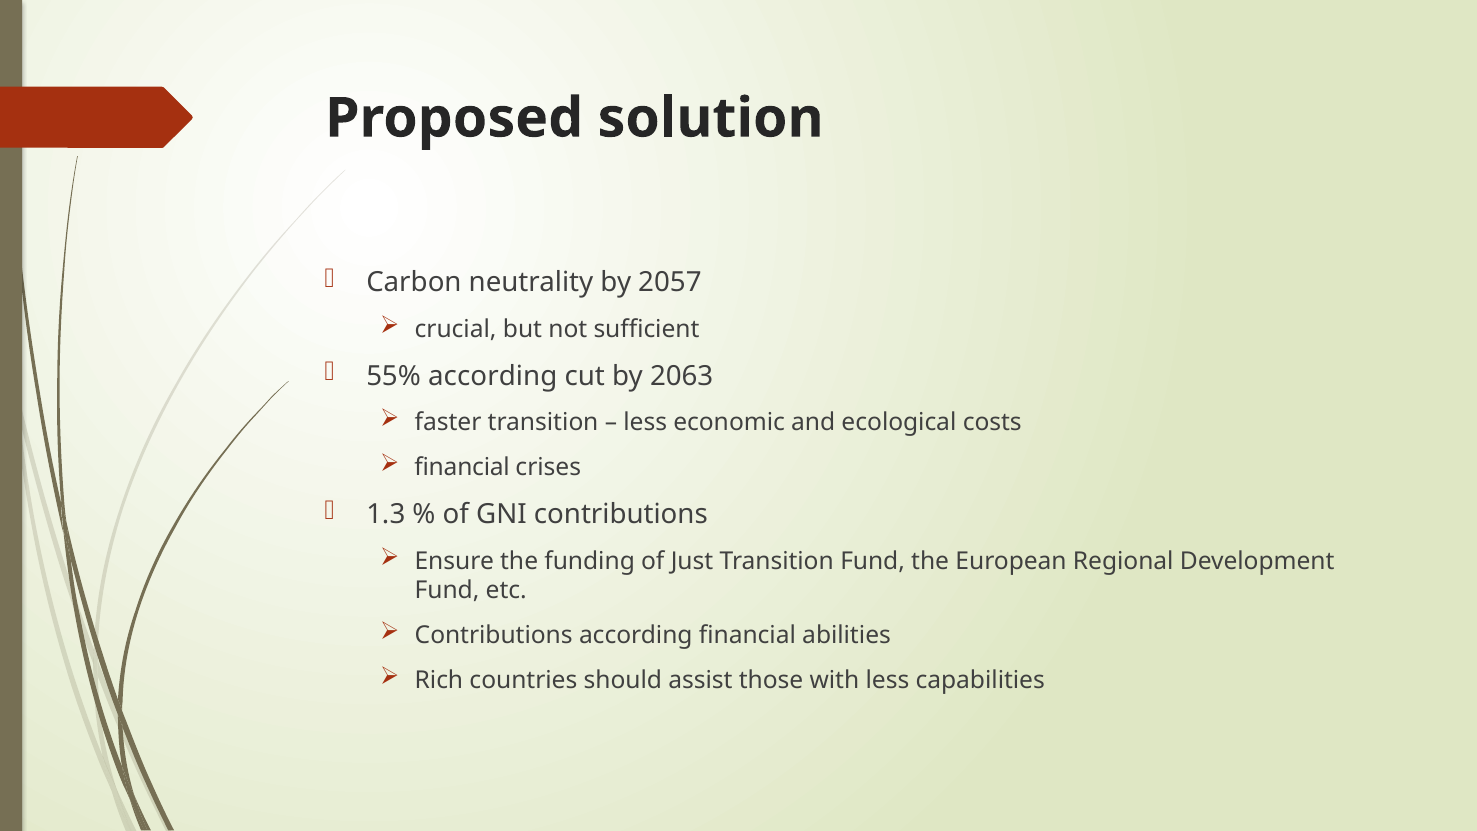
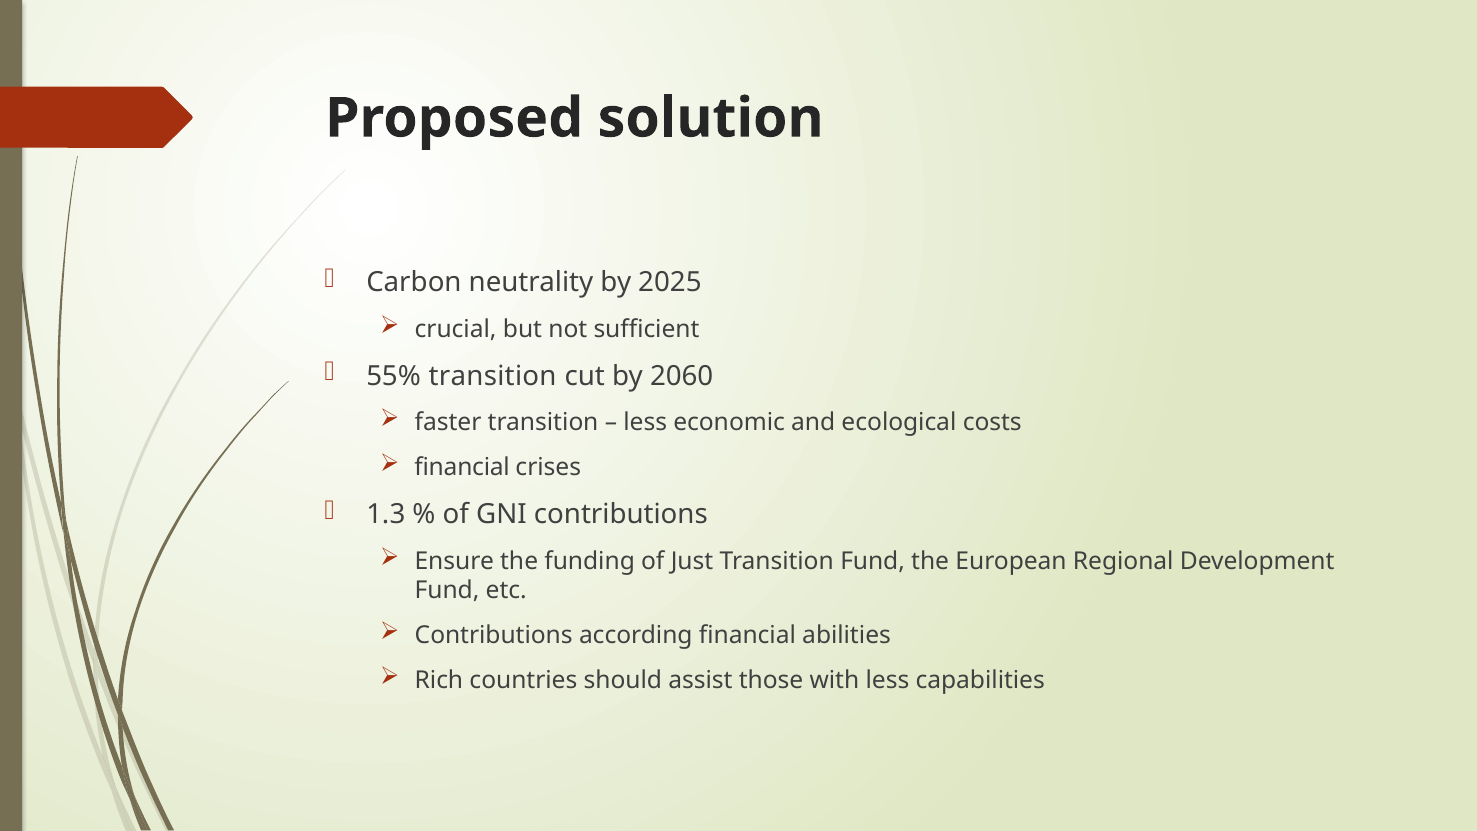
2057: 2057 -> 2025
55% according: according -> transition
2063: 2063 -> 2060
